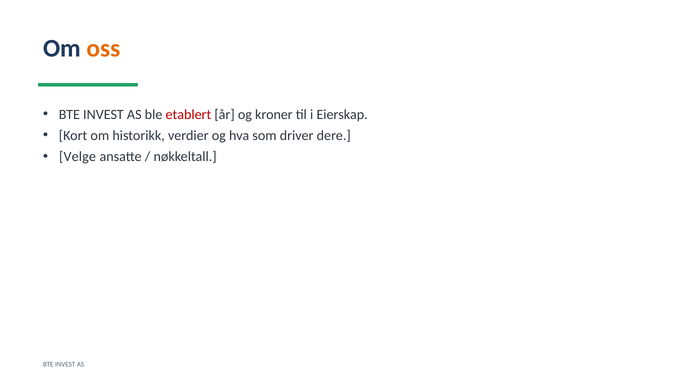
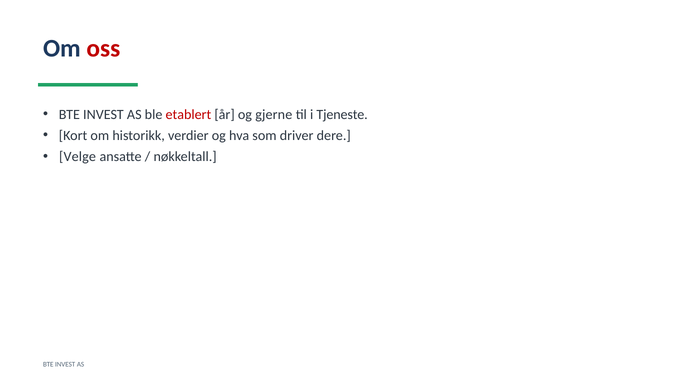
oss colour: orange -> red
kroner: kroner -> gjerne
Eierskap: Eierskap -> Tjeneste
